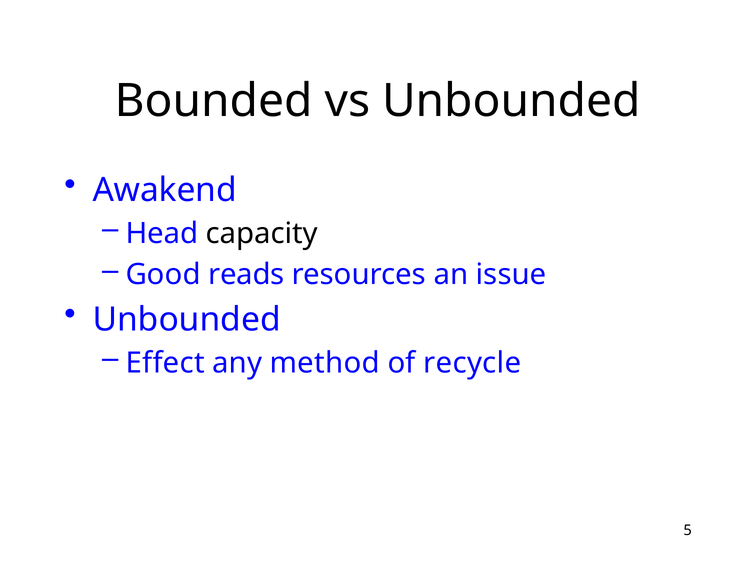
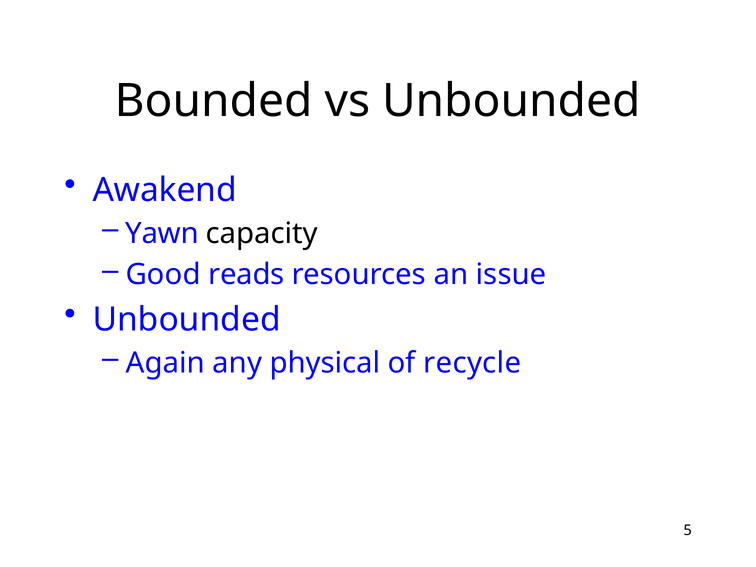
Head: Head -> Yawn
Effect: Effect -> Again
method: method -> physical
